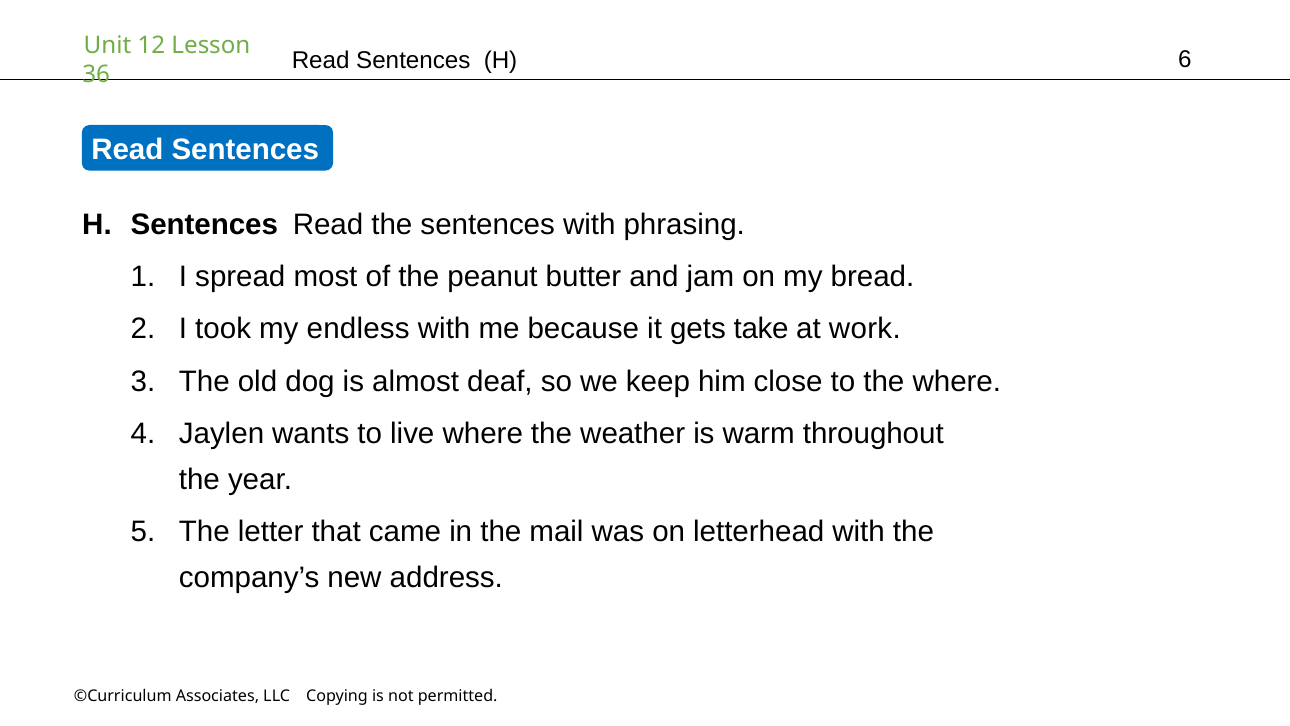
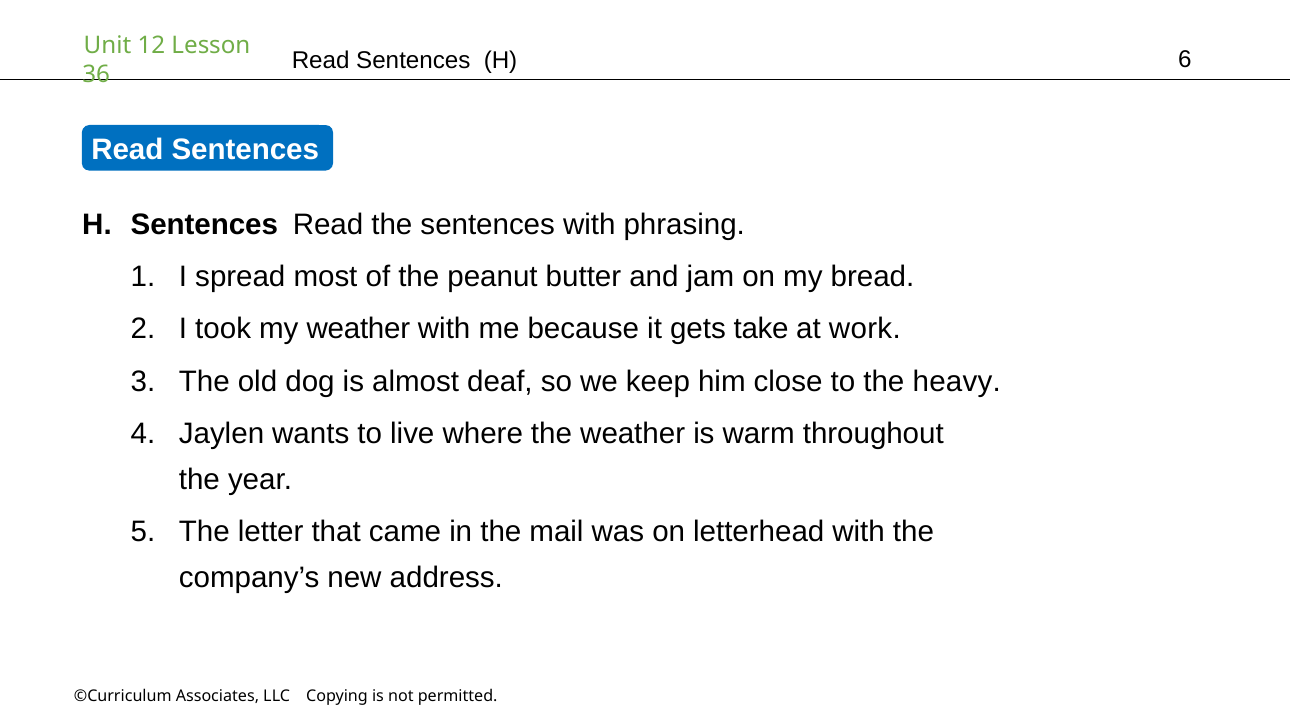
my endless: endless -> weather
the where: where -> heavy
